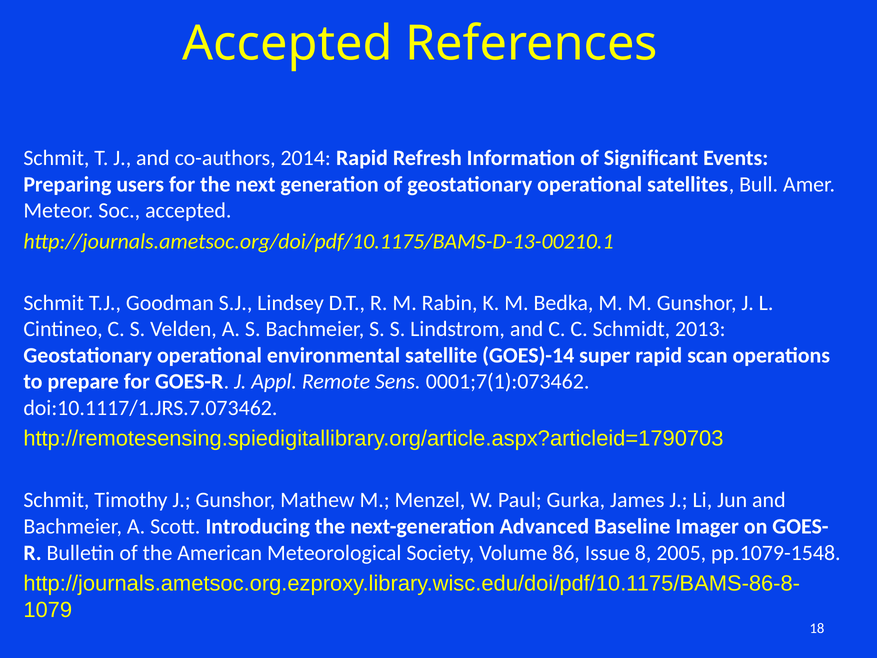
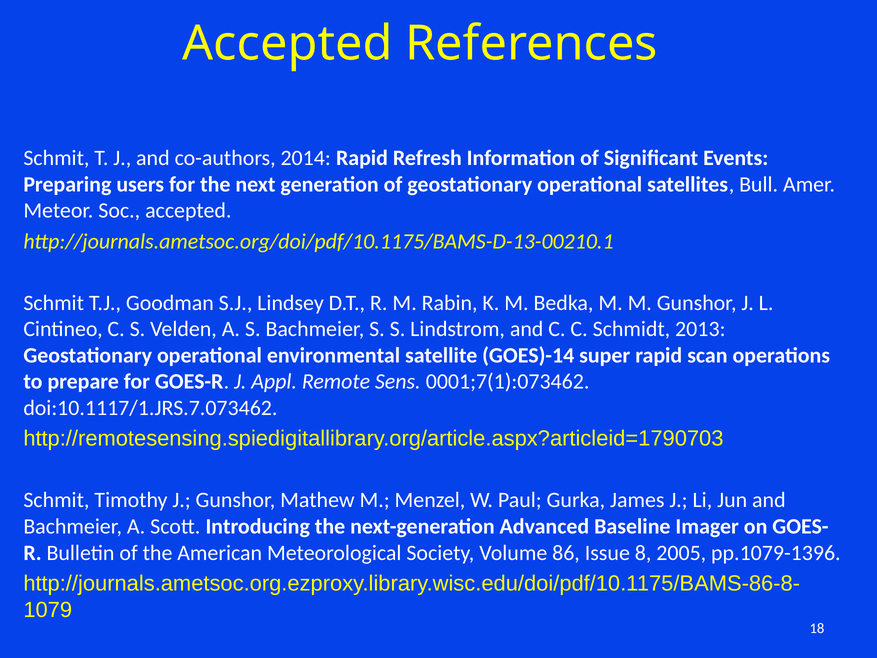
pp.1079-1548: pp.1079-1548 -> pp.1079-1396
